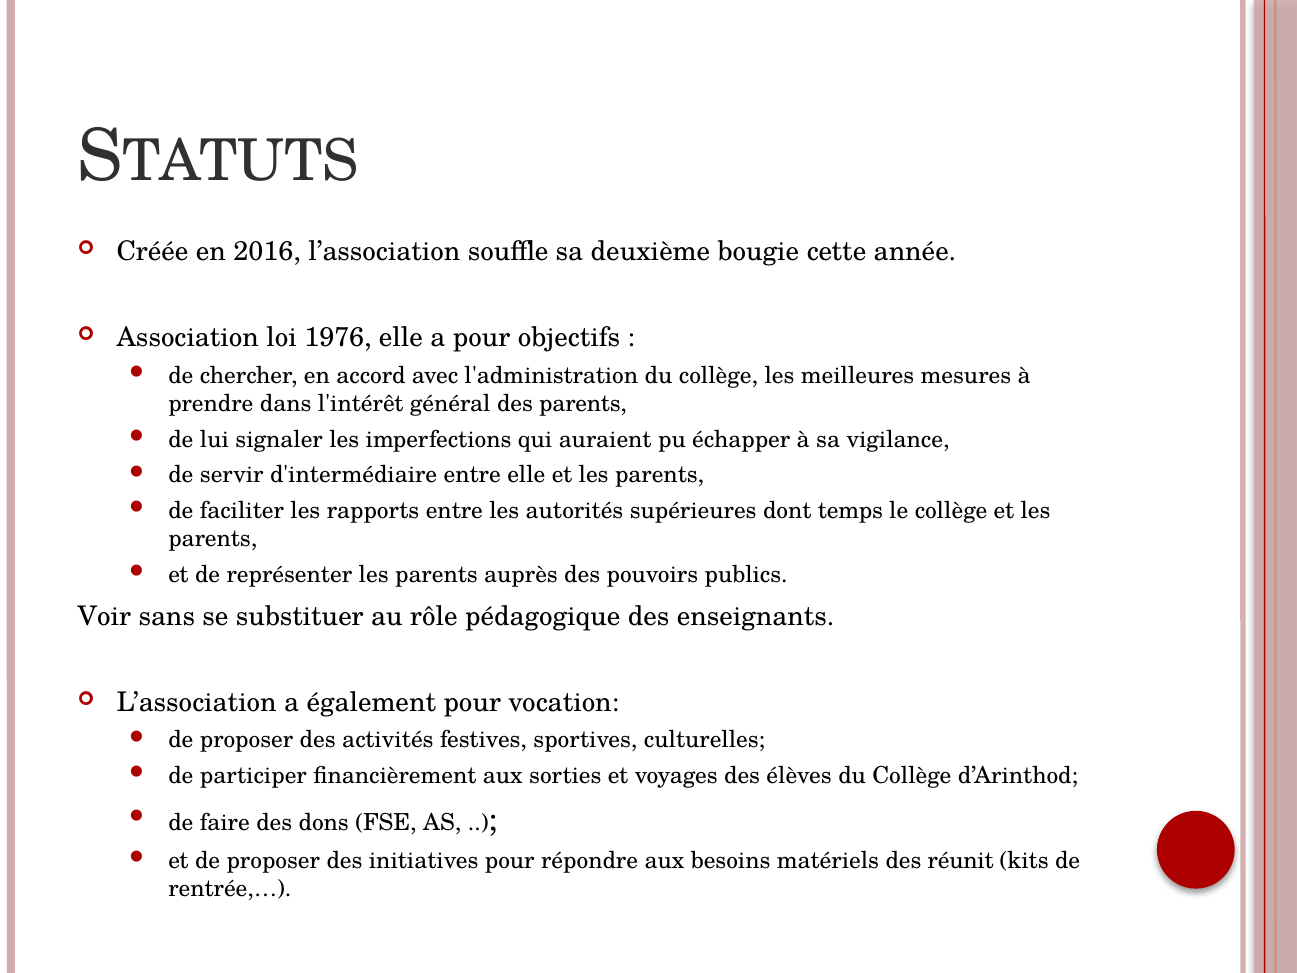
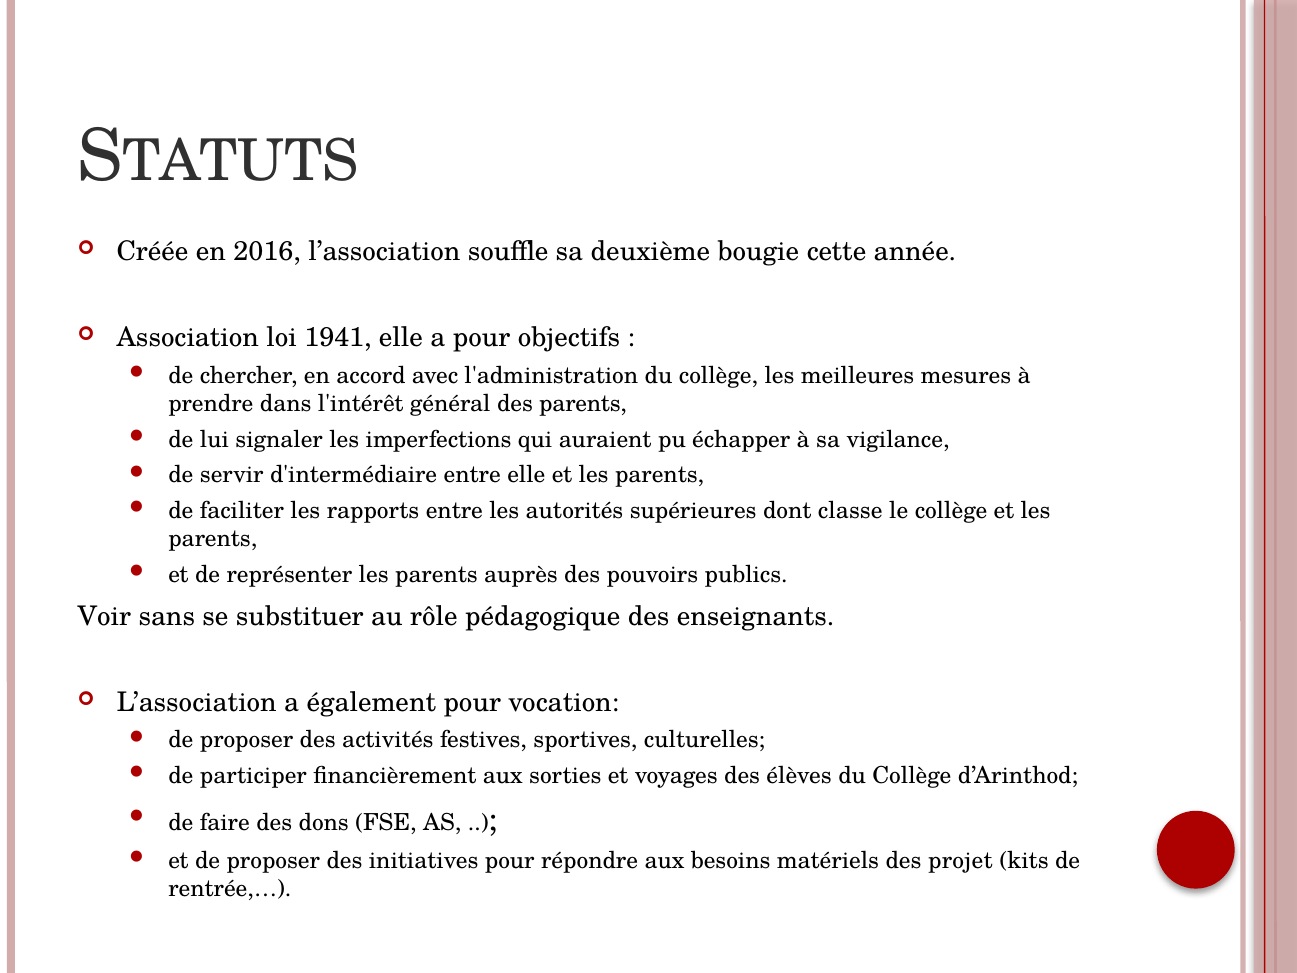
1976: 1976 -> 1941
temps: temps -> classe
réunit: réunit -> projet
